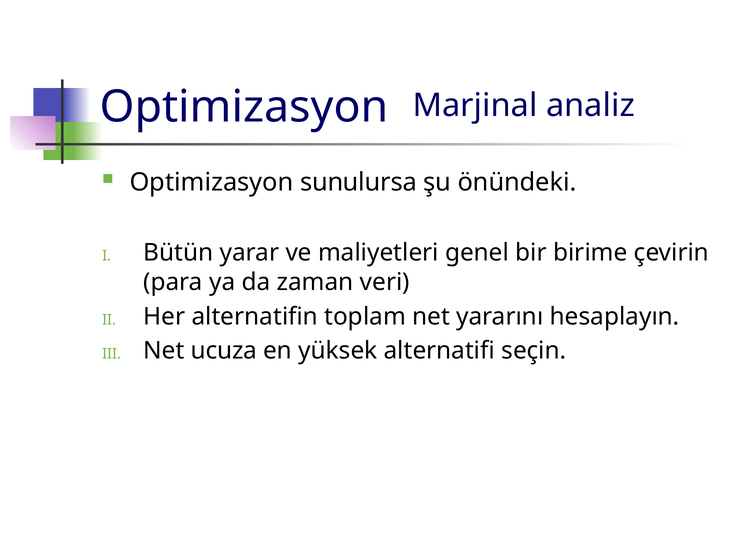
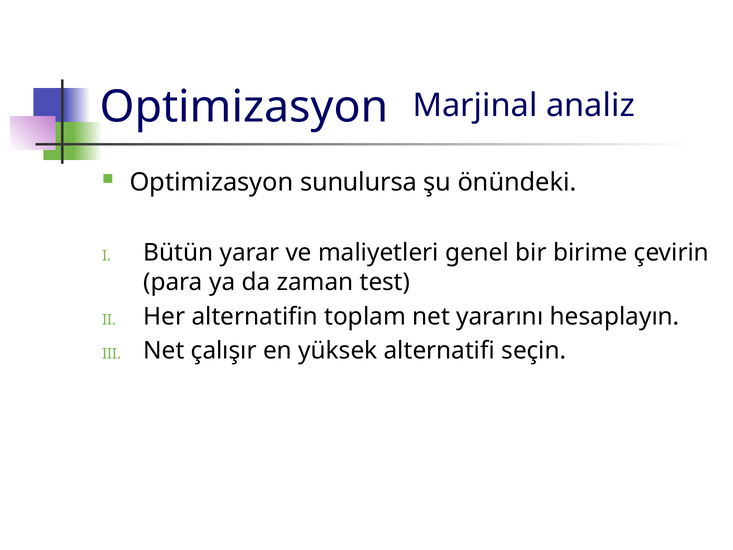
veri: veri -> test
ucuza: ucuza -> çalışır
